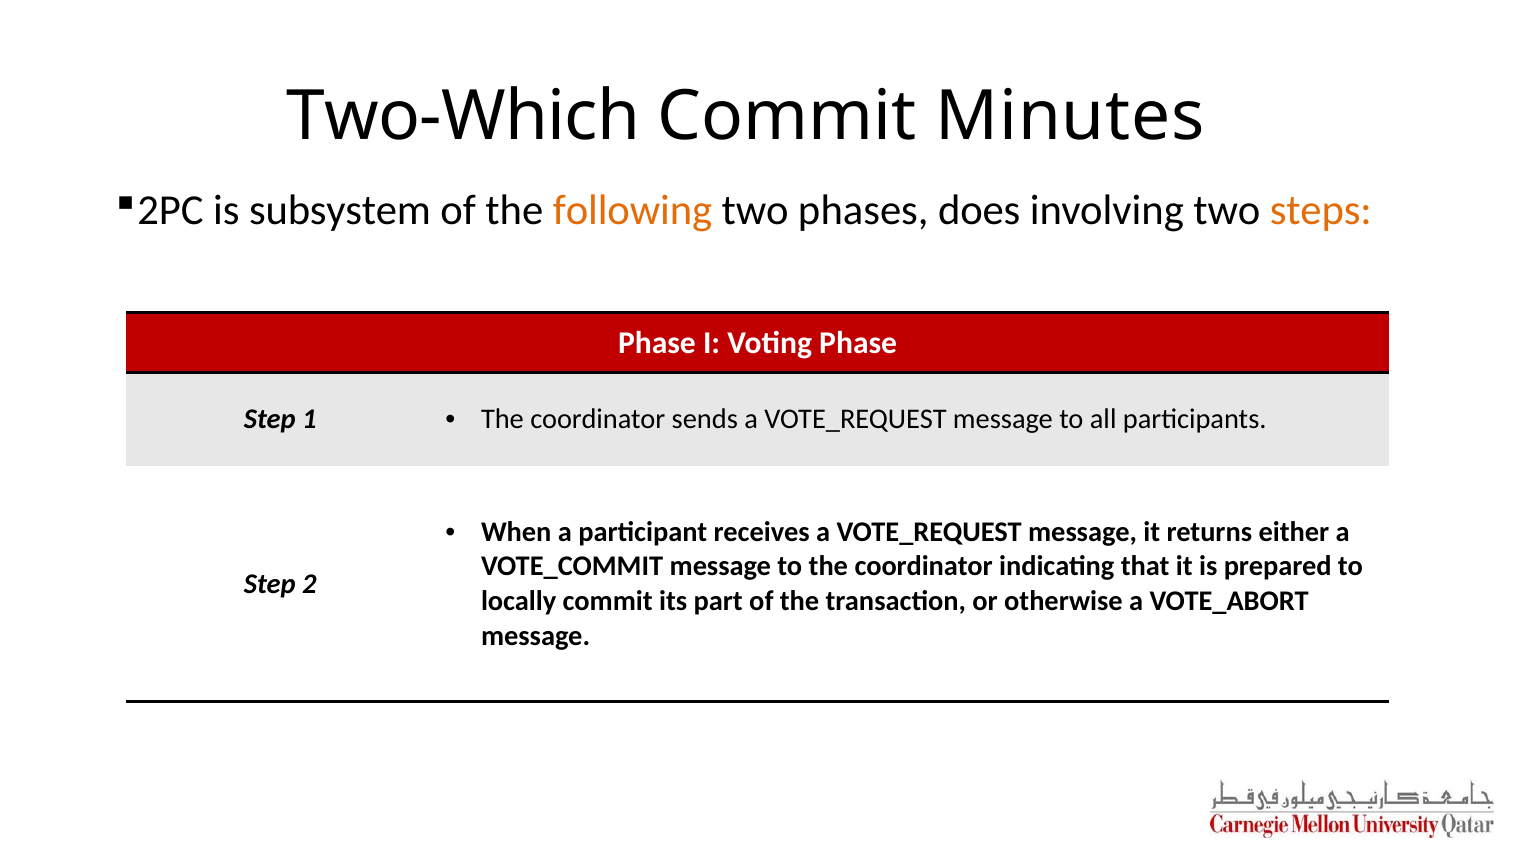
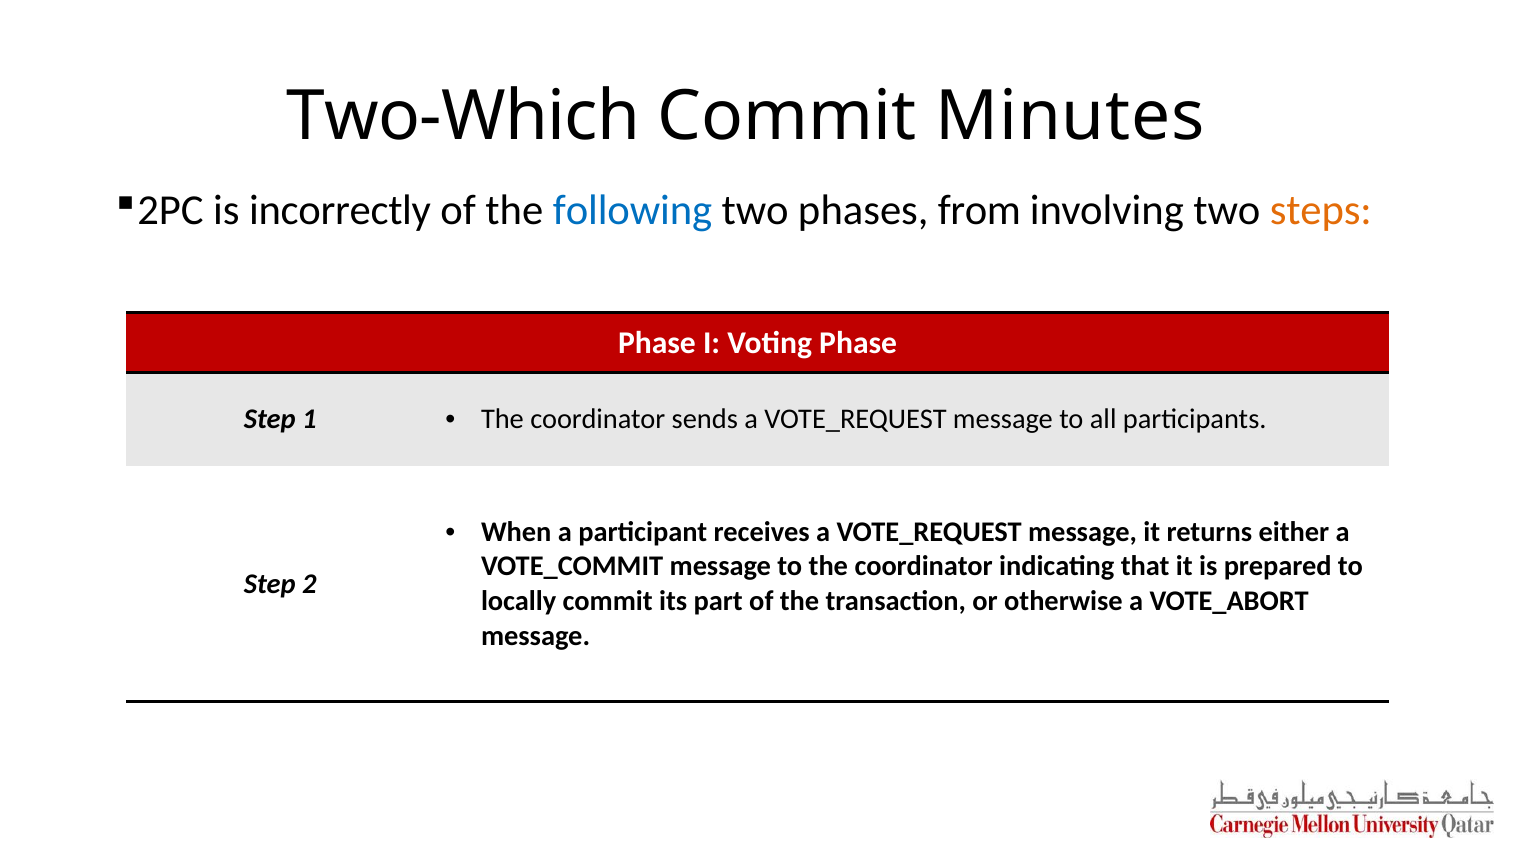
subsystem: subsystem -> incorrectly
following colour: orange -> blue
does: does -> from
